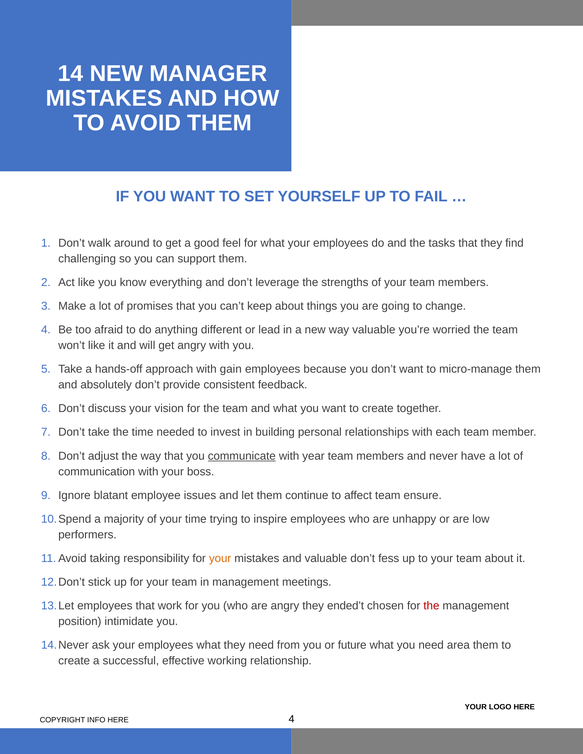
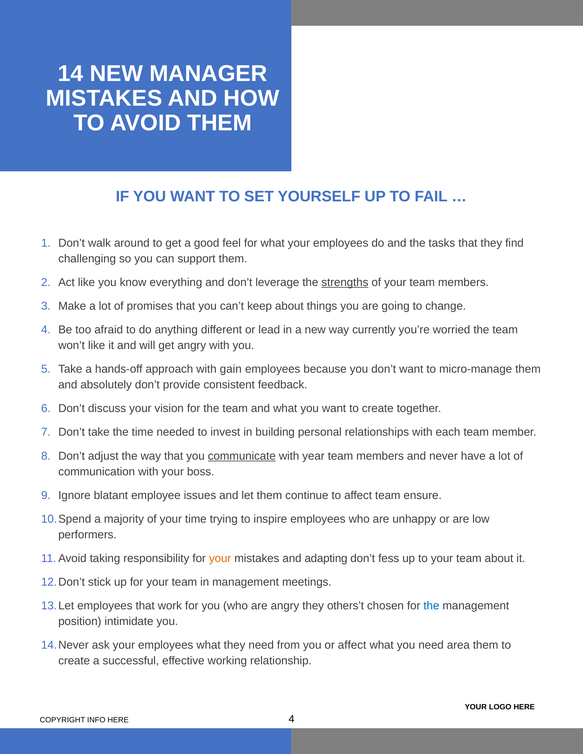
strengths underline: none -> present
way valuable: valuable -> currently
and valuable: valuable -> adapting
ended’t: ended’t -> others’t
the at (431, 606) colour: red -> blue
or future: future -> affect
